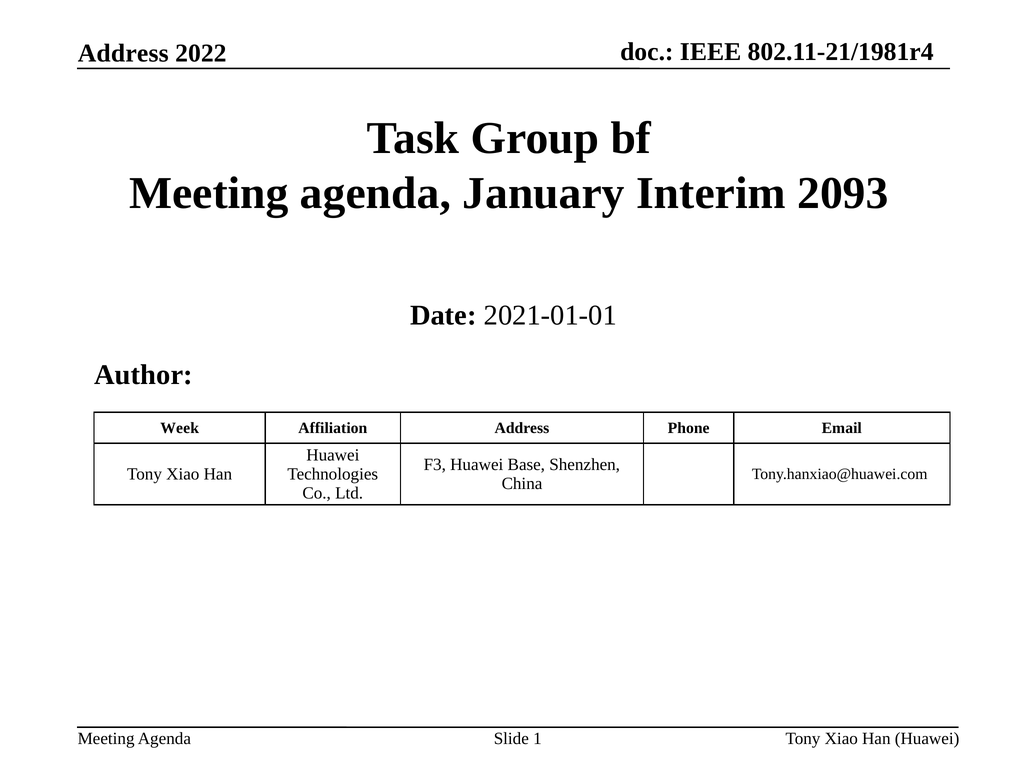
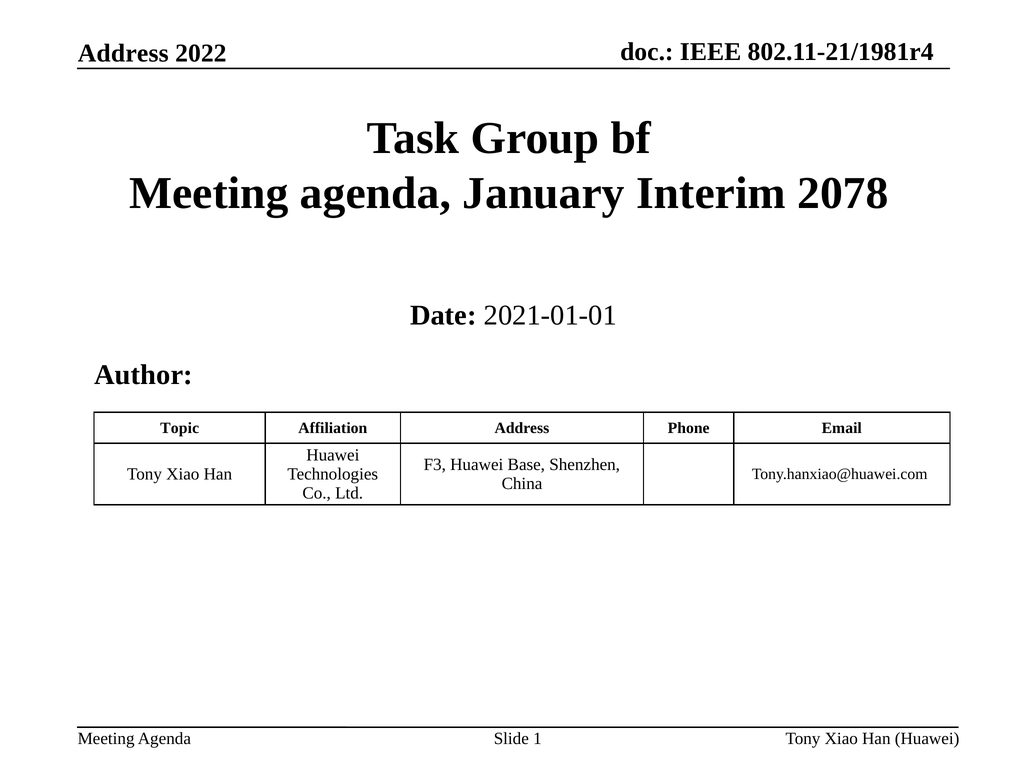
2093: 2093 -> 2078
Week: Week -> Topic
